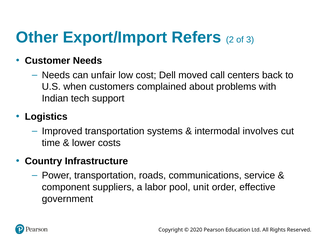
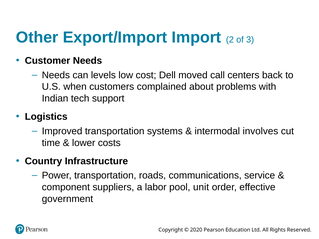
Refers: Refers -> Import
unfair: unfair -> levels
